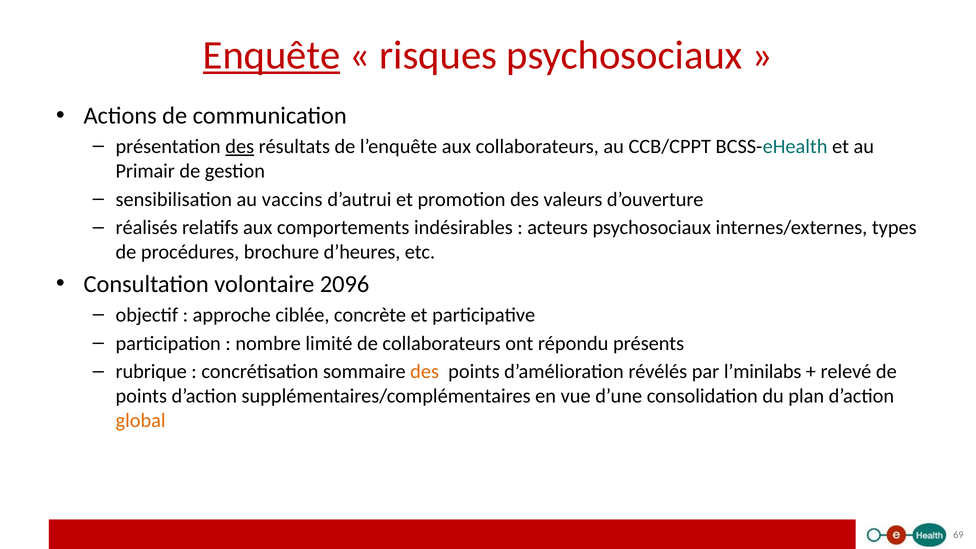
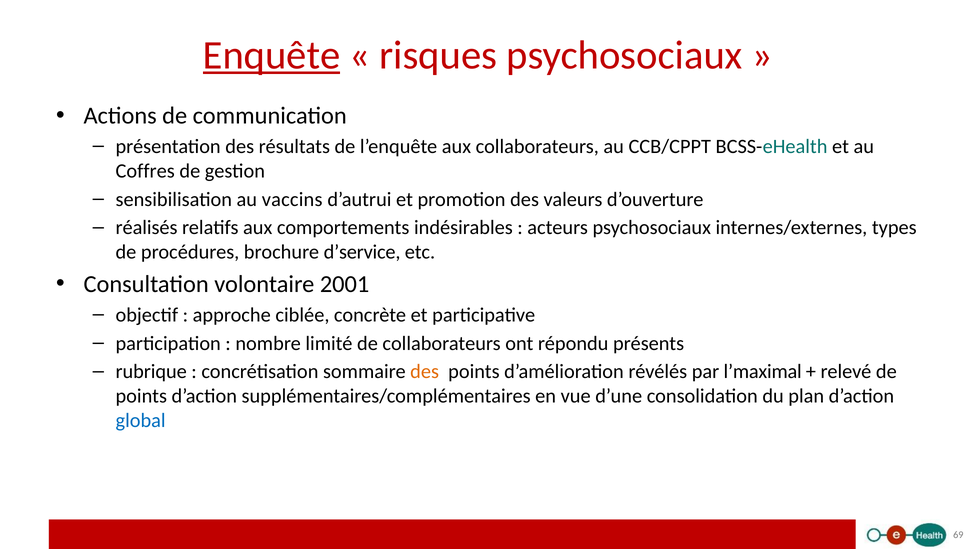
des at (240, 146) underline: present -> none
Primair: Primair -> Coffres
d’heures: d’heures -> d’service
2096: 2096 -> 2001
l’minilabs: l’minilabs -> l’maximal
global colour: orange -> blue
